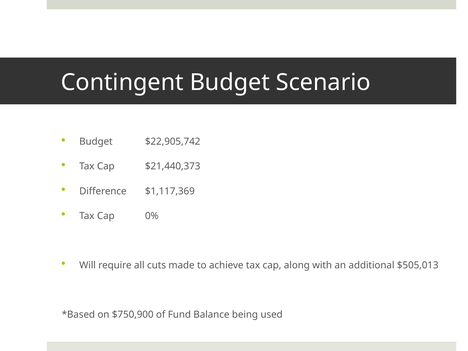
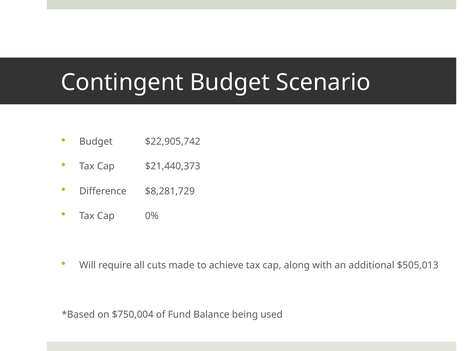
$1,117,369: $1,117,369 -> $8,281,729
$750,900: $750,900 -> $750,004
